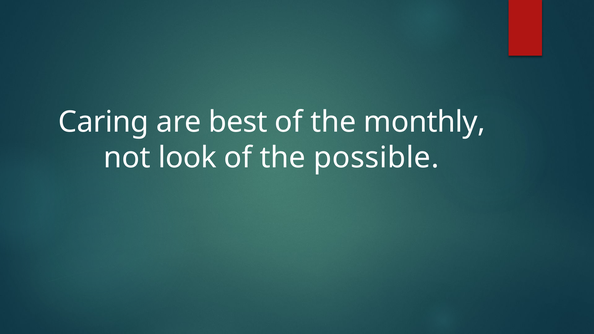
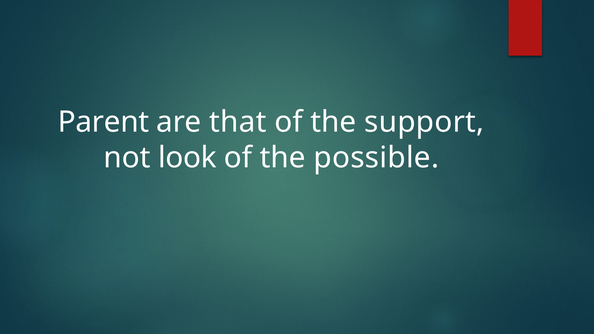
Caring: Caring -> Parent
best: best -> that
monthly: monthly -> support
